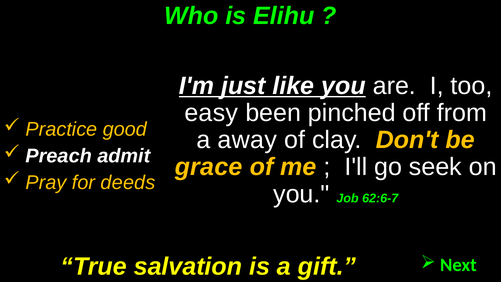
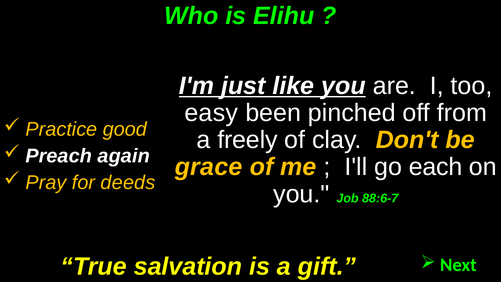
away: away -> freely
admit: admit -> again
seek: seek -> each
62:6-7: 62:6-7 -> 88:6-7
